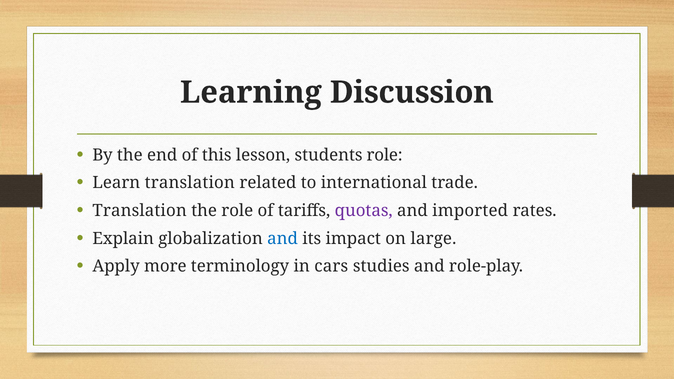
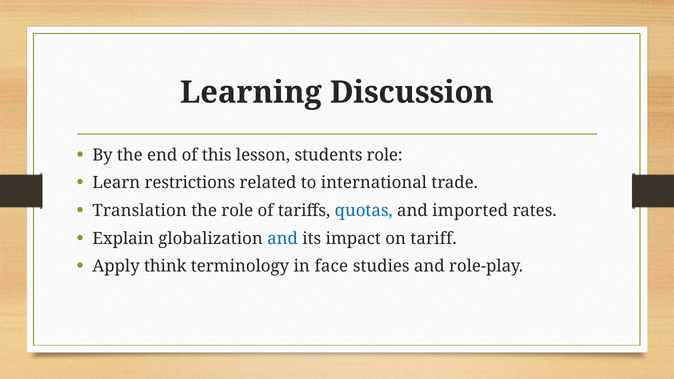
Learn translation: translation -> restrictions
quotas colour: purple -> blue
large: large -> tariff
more: more -> think
cars: cars -> face
